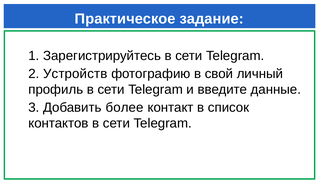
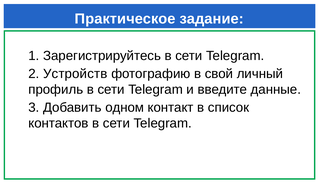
более: более -> одном
